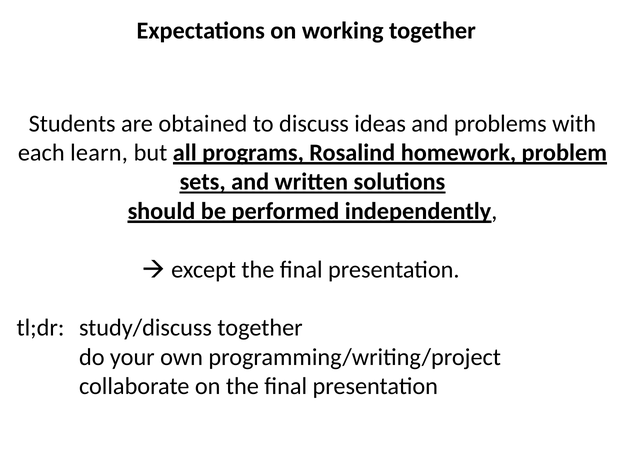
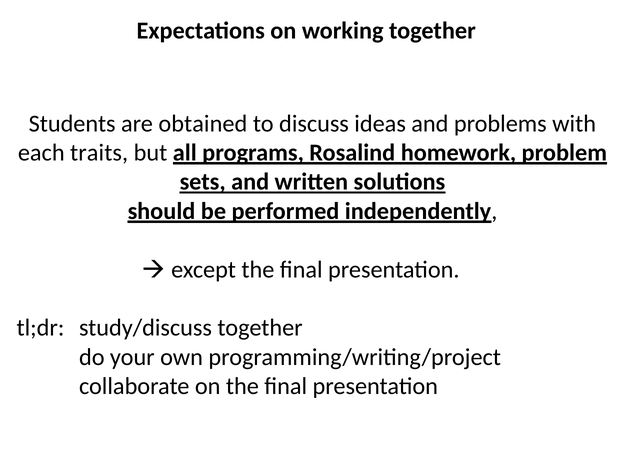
learn: learn -> traits
